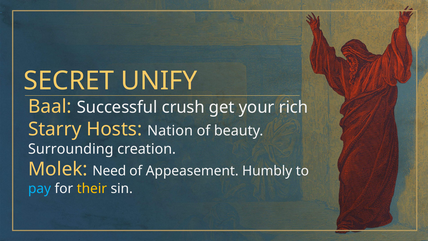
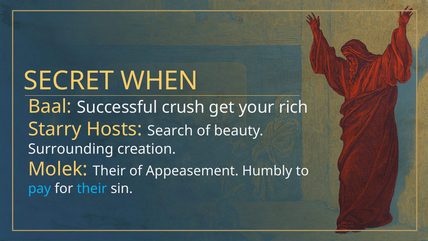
UNIFY: UNIFY -> WHEN
Nation: Nation -> Search
Molek Need: Need -> Their
their at (92, 188) colour: yellow -> light blue
